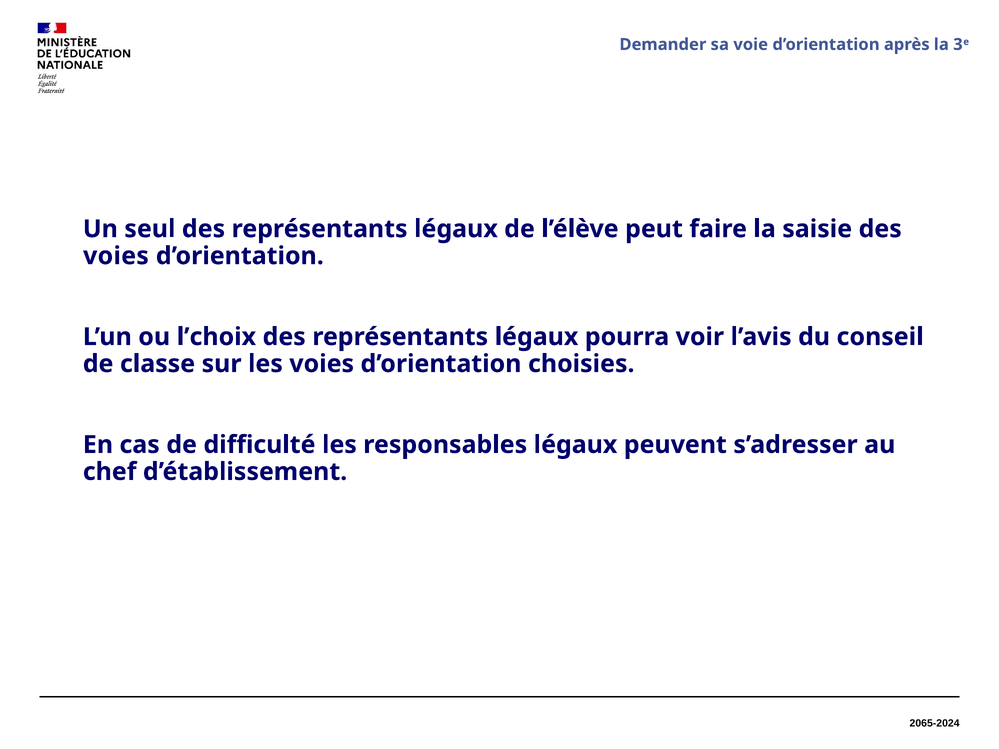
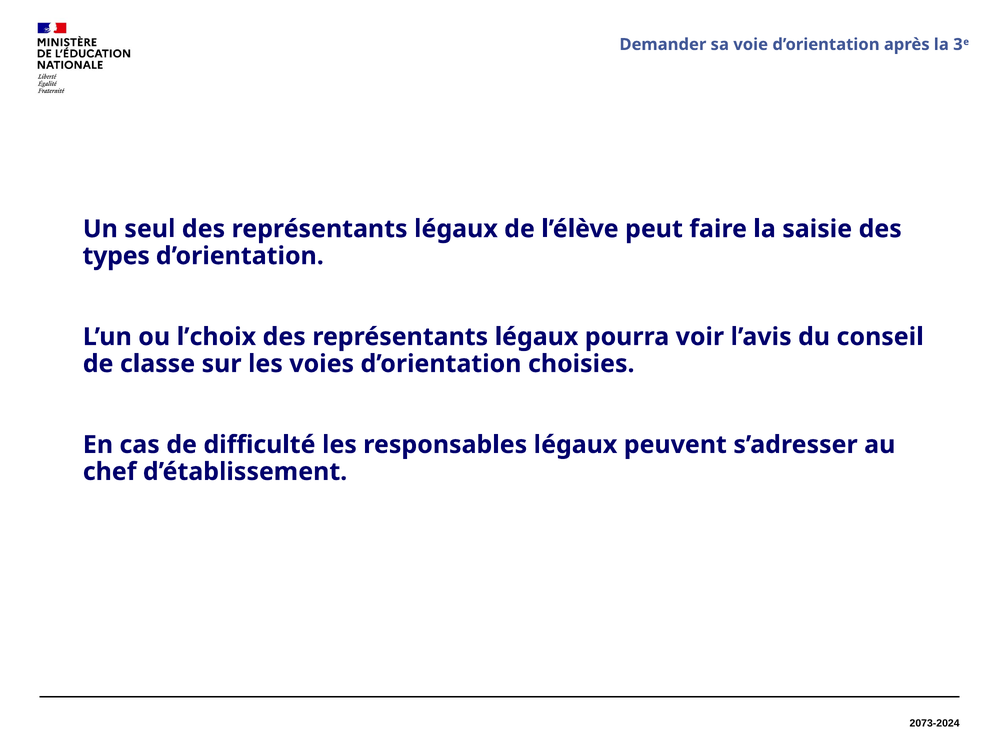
voies at (116, 256): voies -> types
2065-2024: 2065-2024 -> 2073-2024
